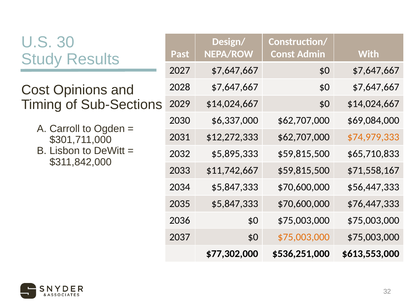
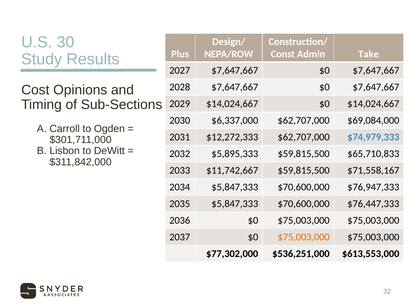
Past: Past -> Plus
With: With -> Take
$74,979,333 colour: orange -> blue
$56,447,333: $56,447,333 -> $76,947,333
